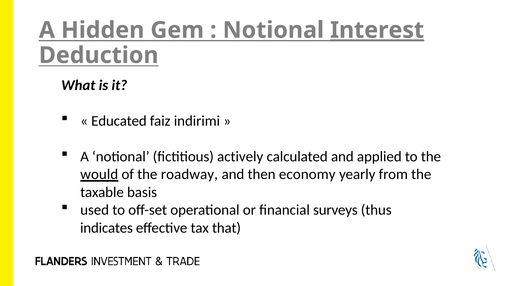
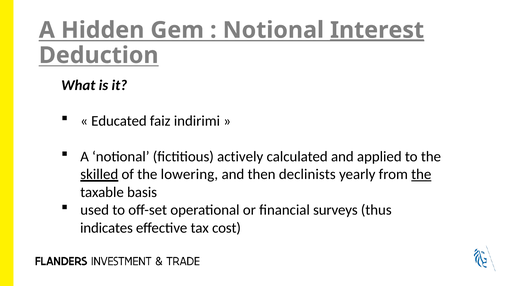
would: would -> skilled
roadway: roadway -> lowering
economy: economy -> declinists
the at (421, 175) underline: none -> present
that: that -> cost
